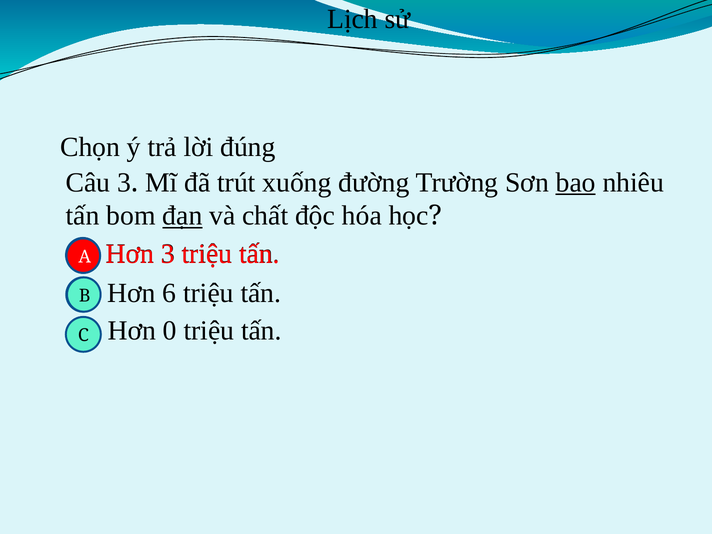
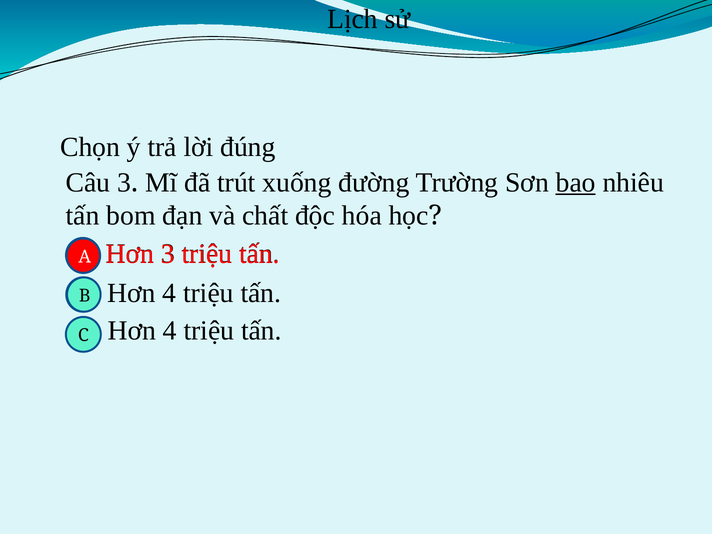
đạn underline: present -> none
6 at (169, 293): 6 -> 4
0 at (170, 331): 0 -> 4
